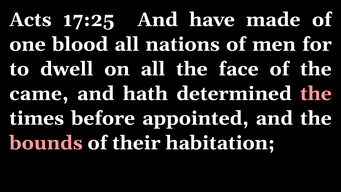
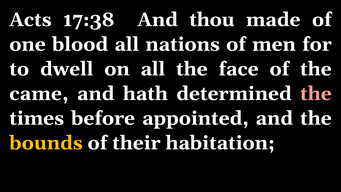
17:25: 17:25 -> 17:38
have: have -> thou
bounds colour: pink -> yellow
